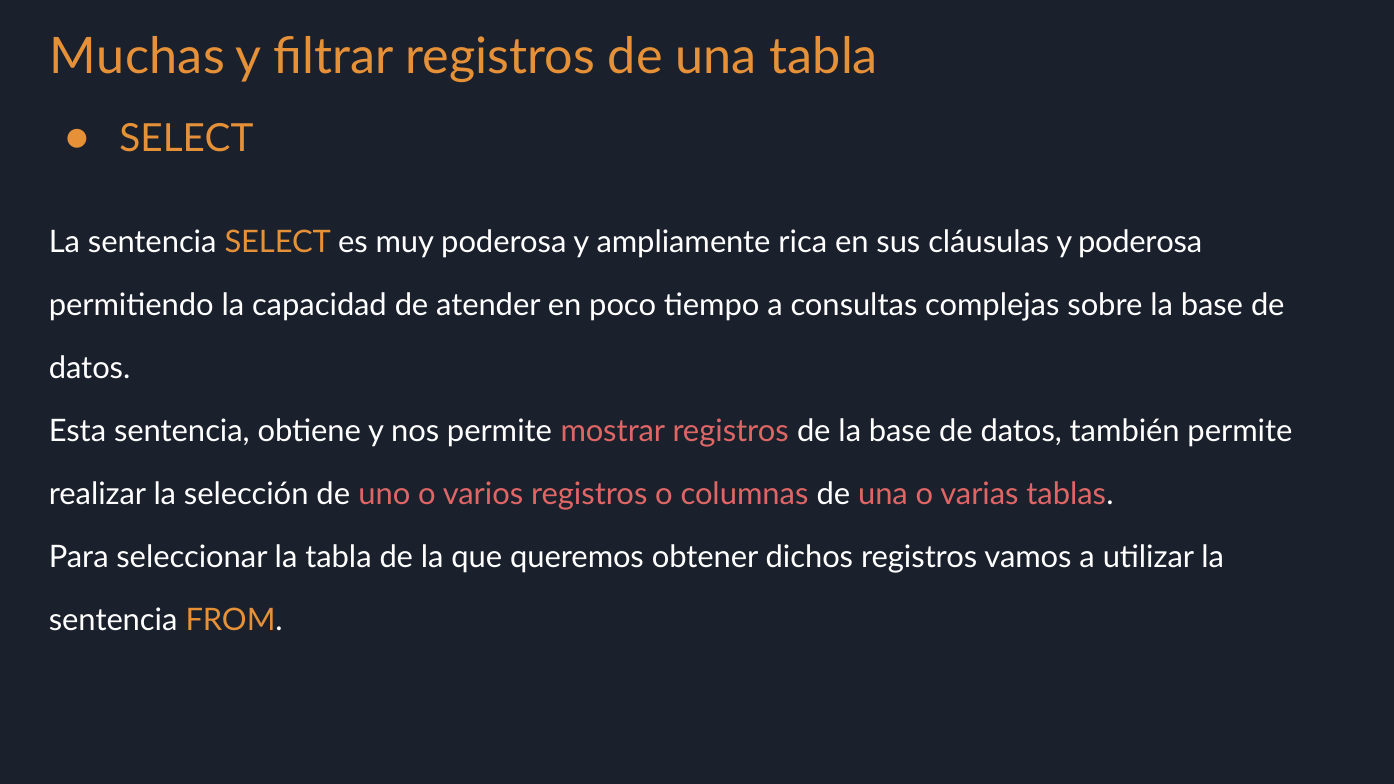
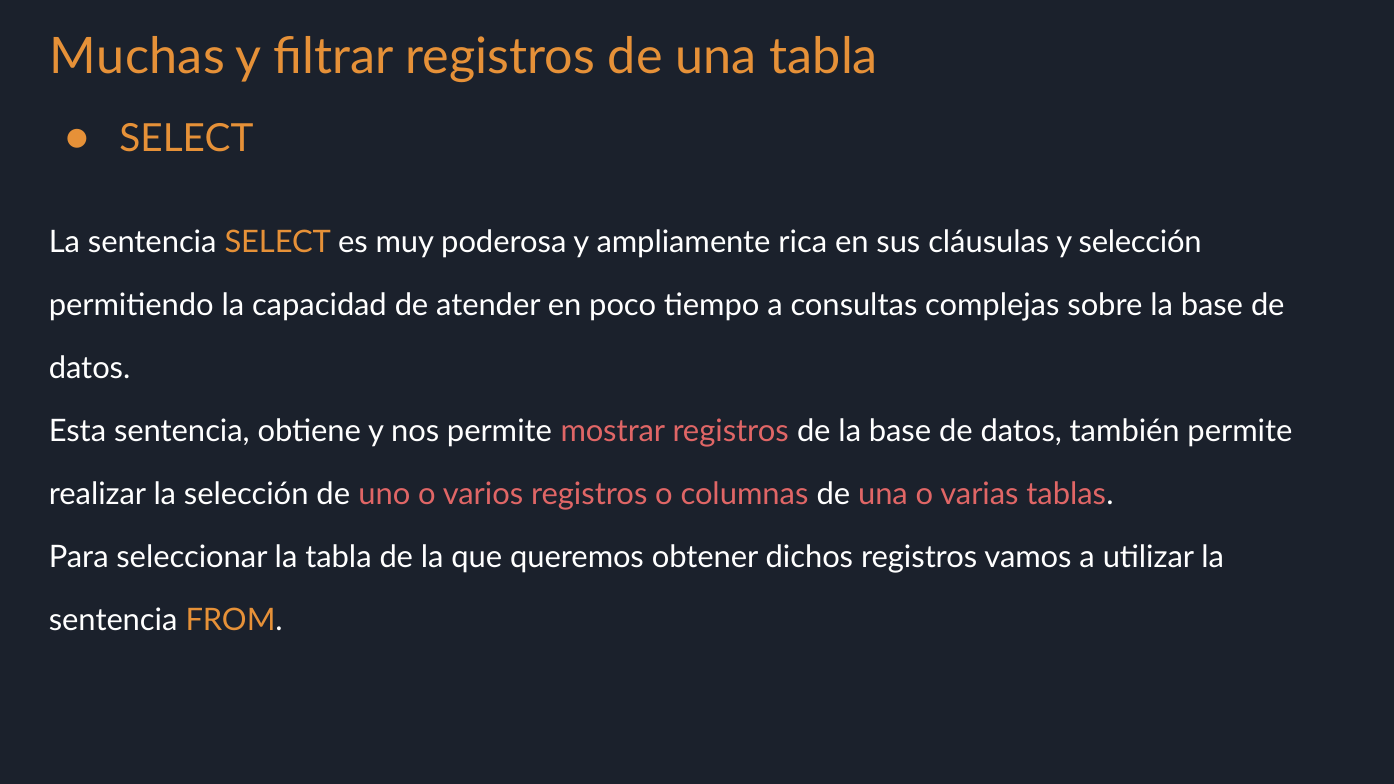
y poderosa: poderosa -> selección
